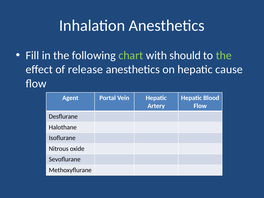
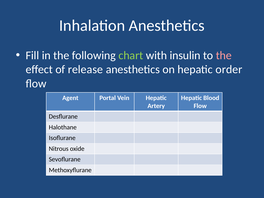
should: should -> insulin
the at (224, 55) colour: light green -> pink
cause: cause -> order
